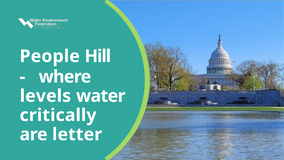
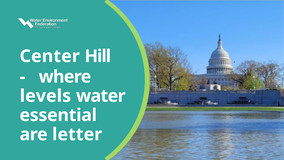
People: People -> Center
critically: critically -> essential
